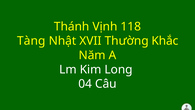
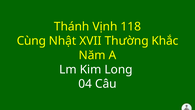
Tàng: Tàng -> Cùng
